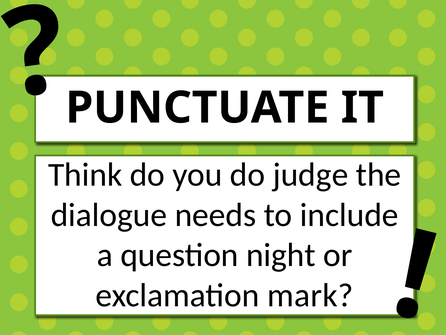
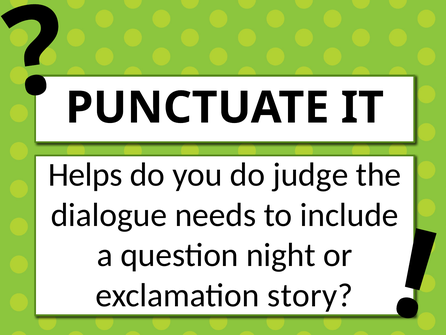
Think: Think -> Helps
mark: mark -> story
